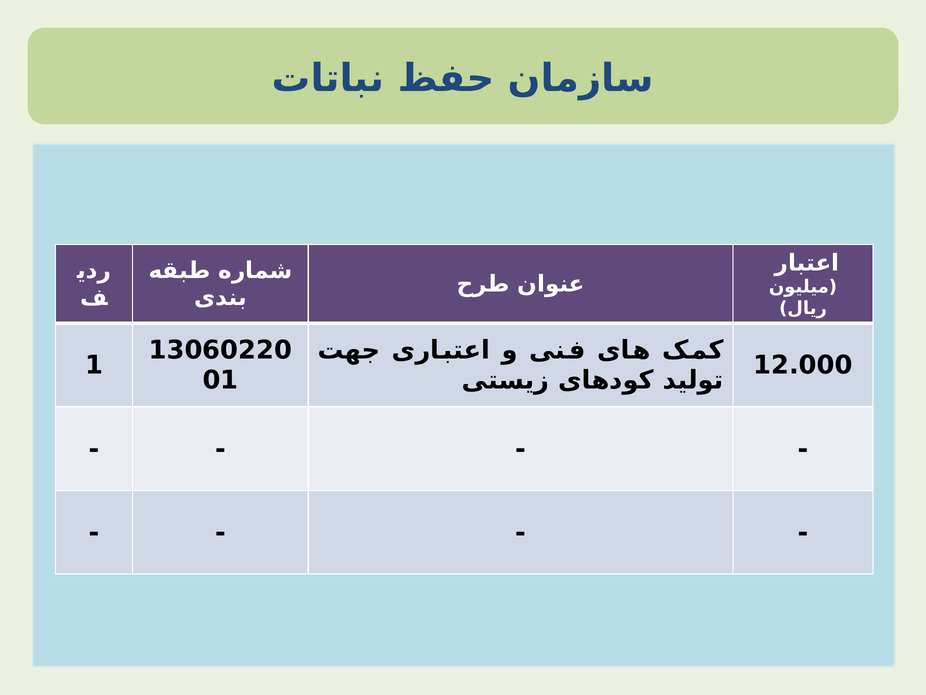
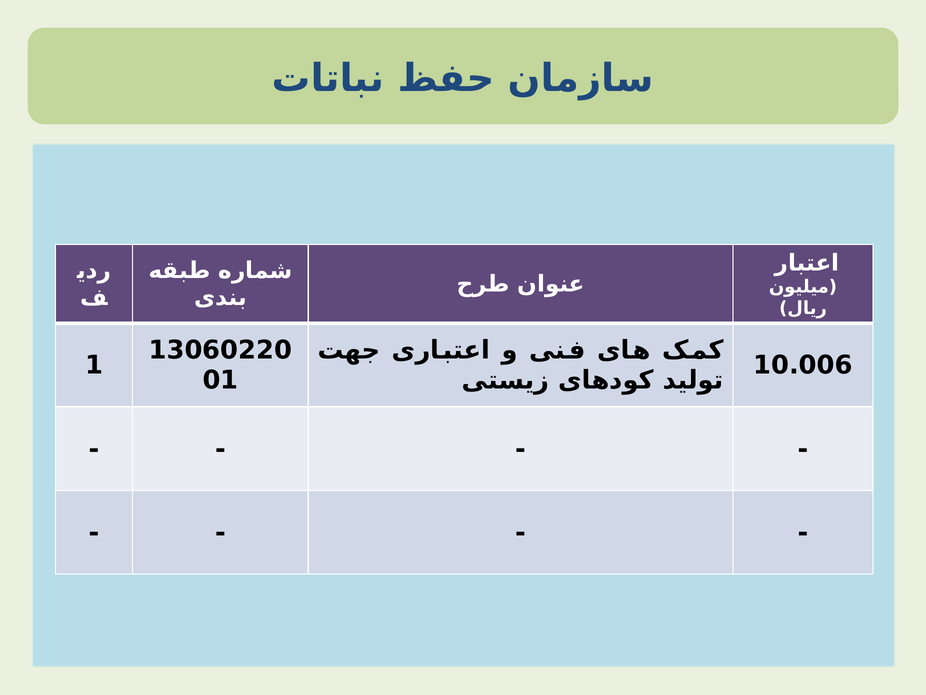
12.000: 12.000 -> 10.006
